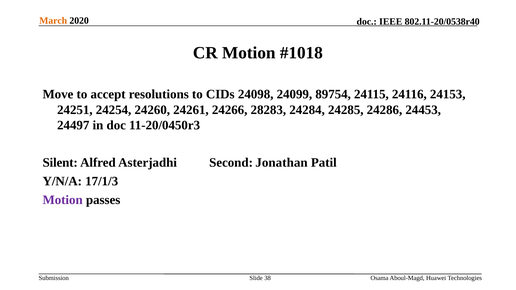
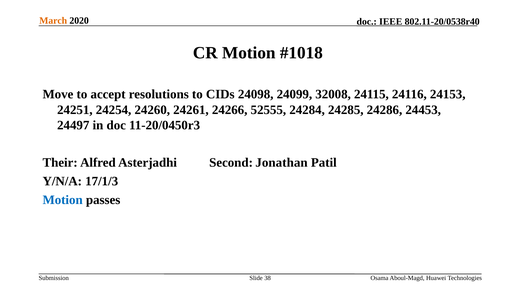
89754: 89754 -> 32008
28283: 28283 -> 52555
Silent: Silent -> Their
Motion at (63, 200) colour: purple -> blue
